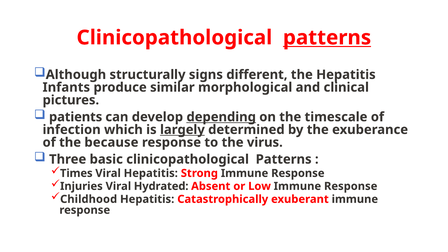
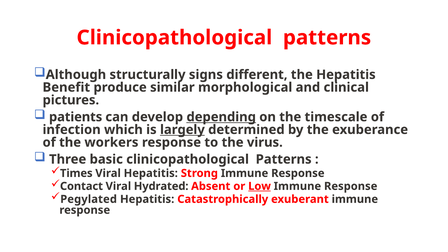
patterns at (327, 38) underline: present -> none
Infants: Infants -> Benefit
because: because -> workers
Injuries: Injuries -> Contact
Low underline: none -> present
Childhood: Childhood -> Pegylated
